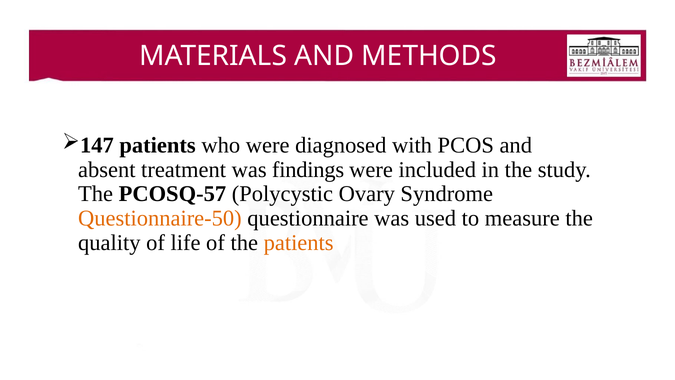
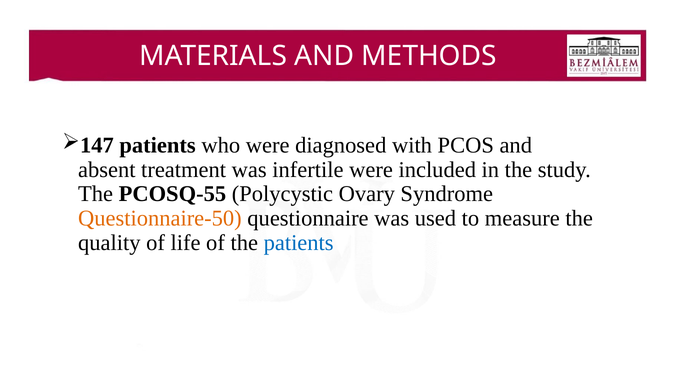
findings: findings -> infertile
PCOSQ-57: PCOSQ-57 -> PCOSQ-55
patients at (299, 242) colour: orange -> blue
